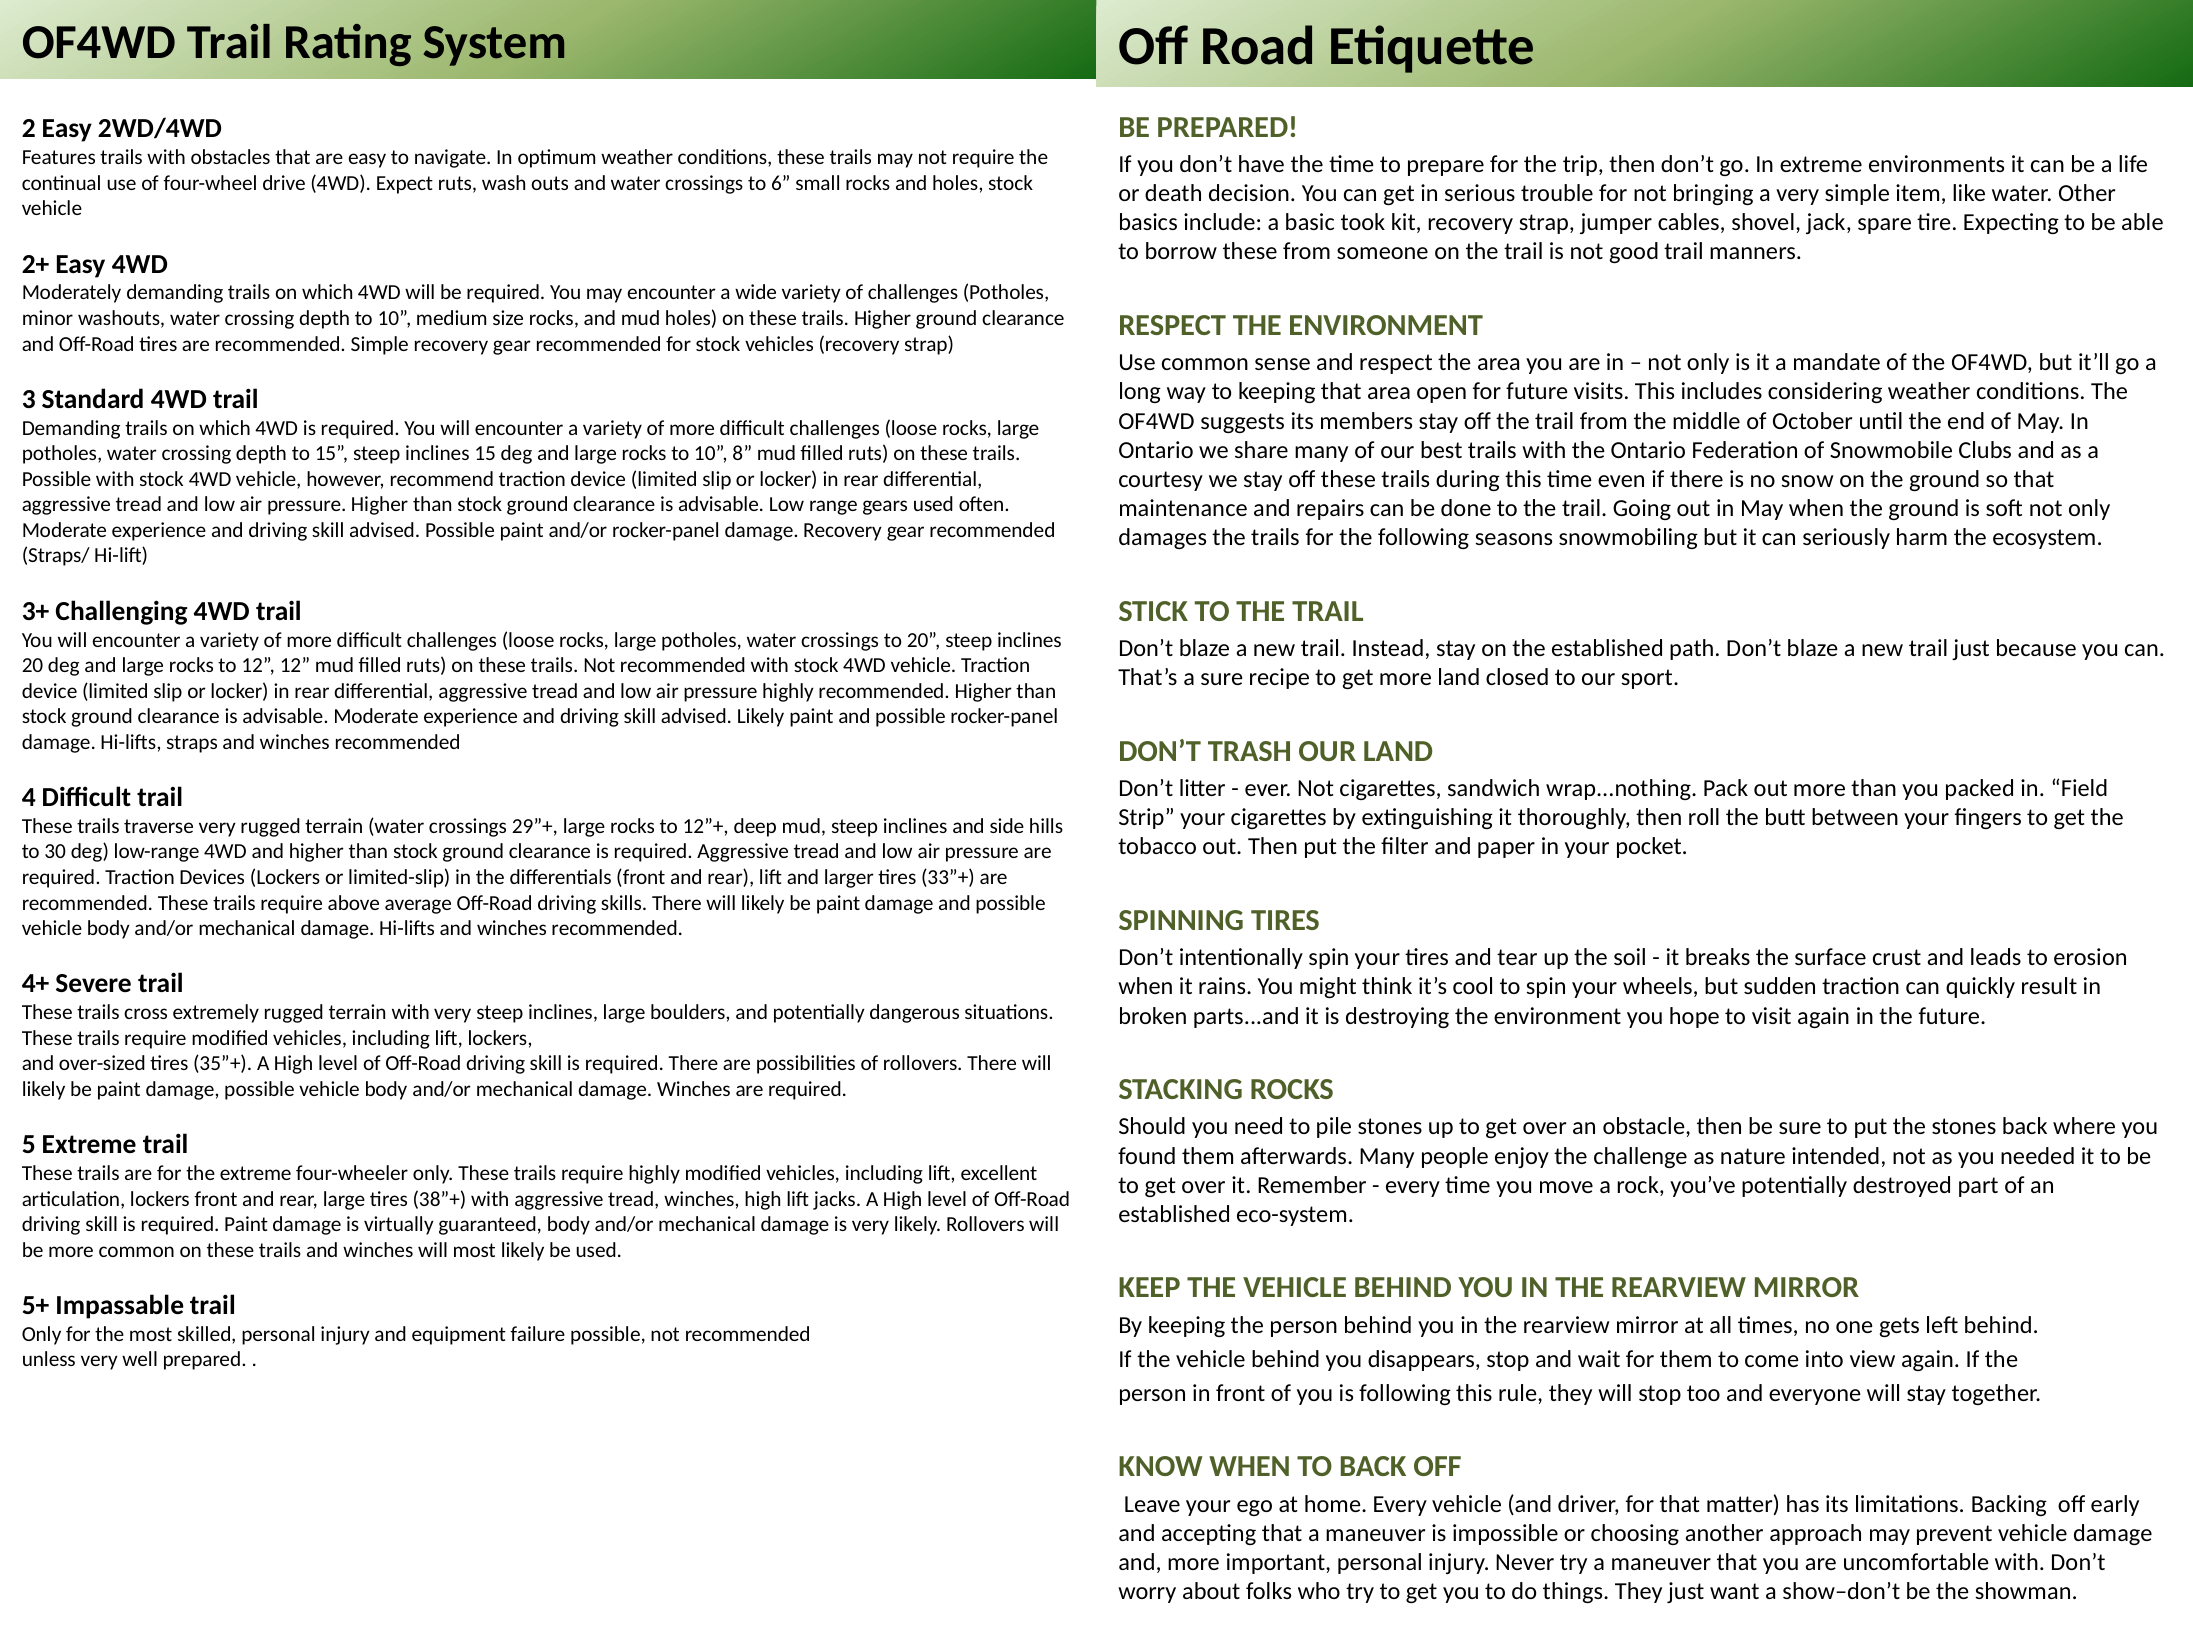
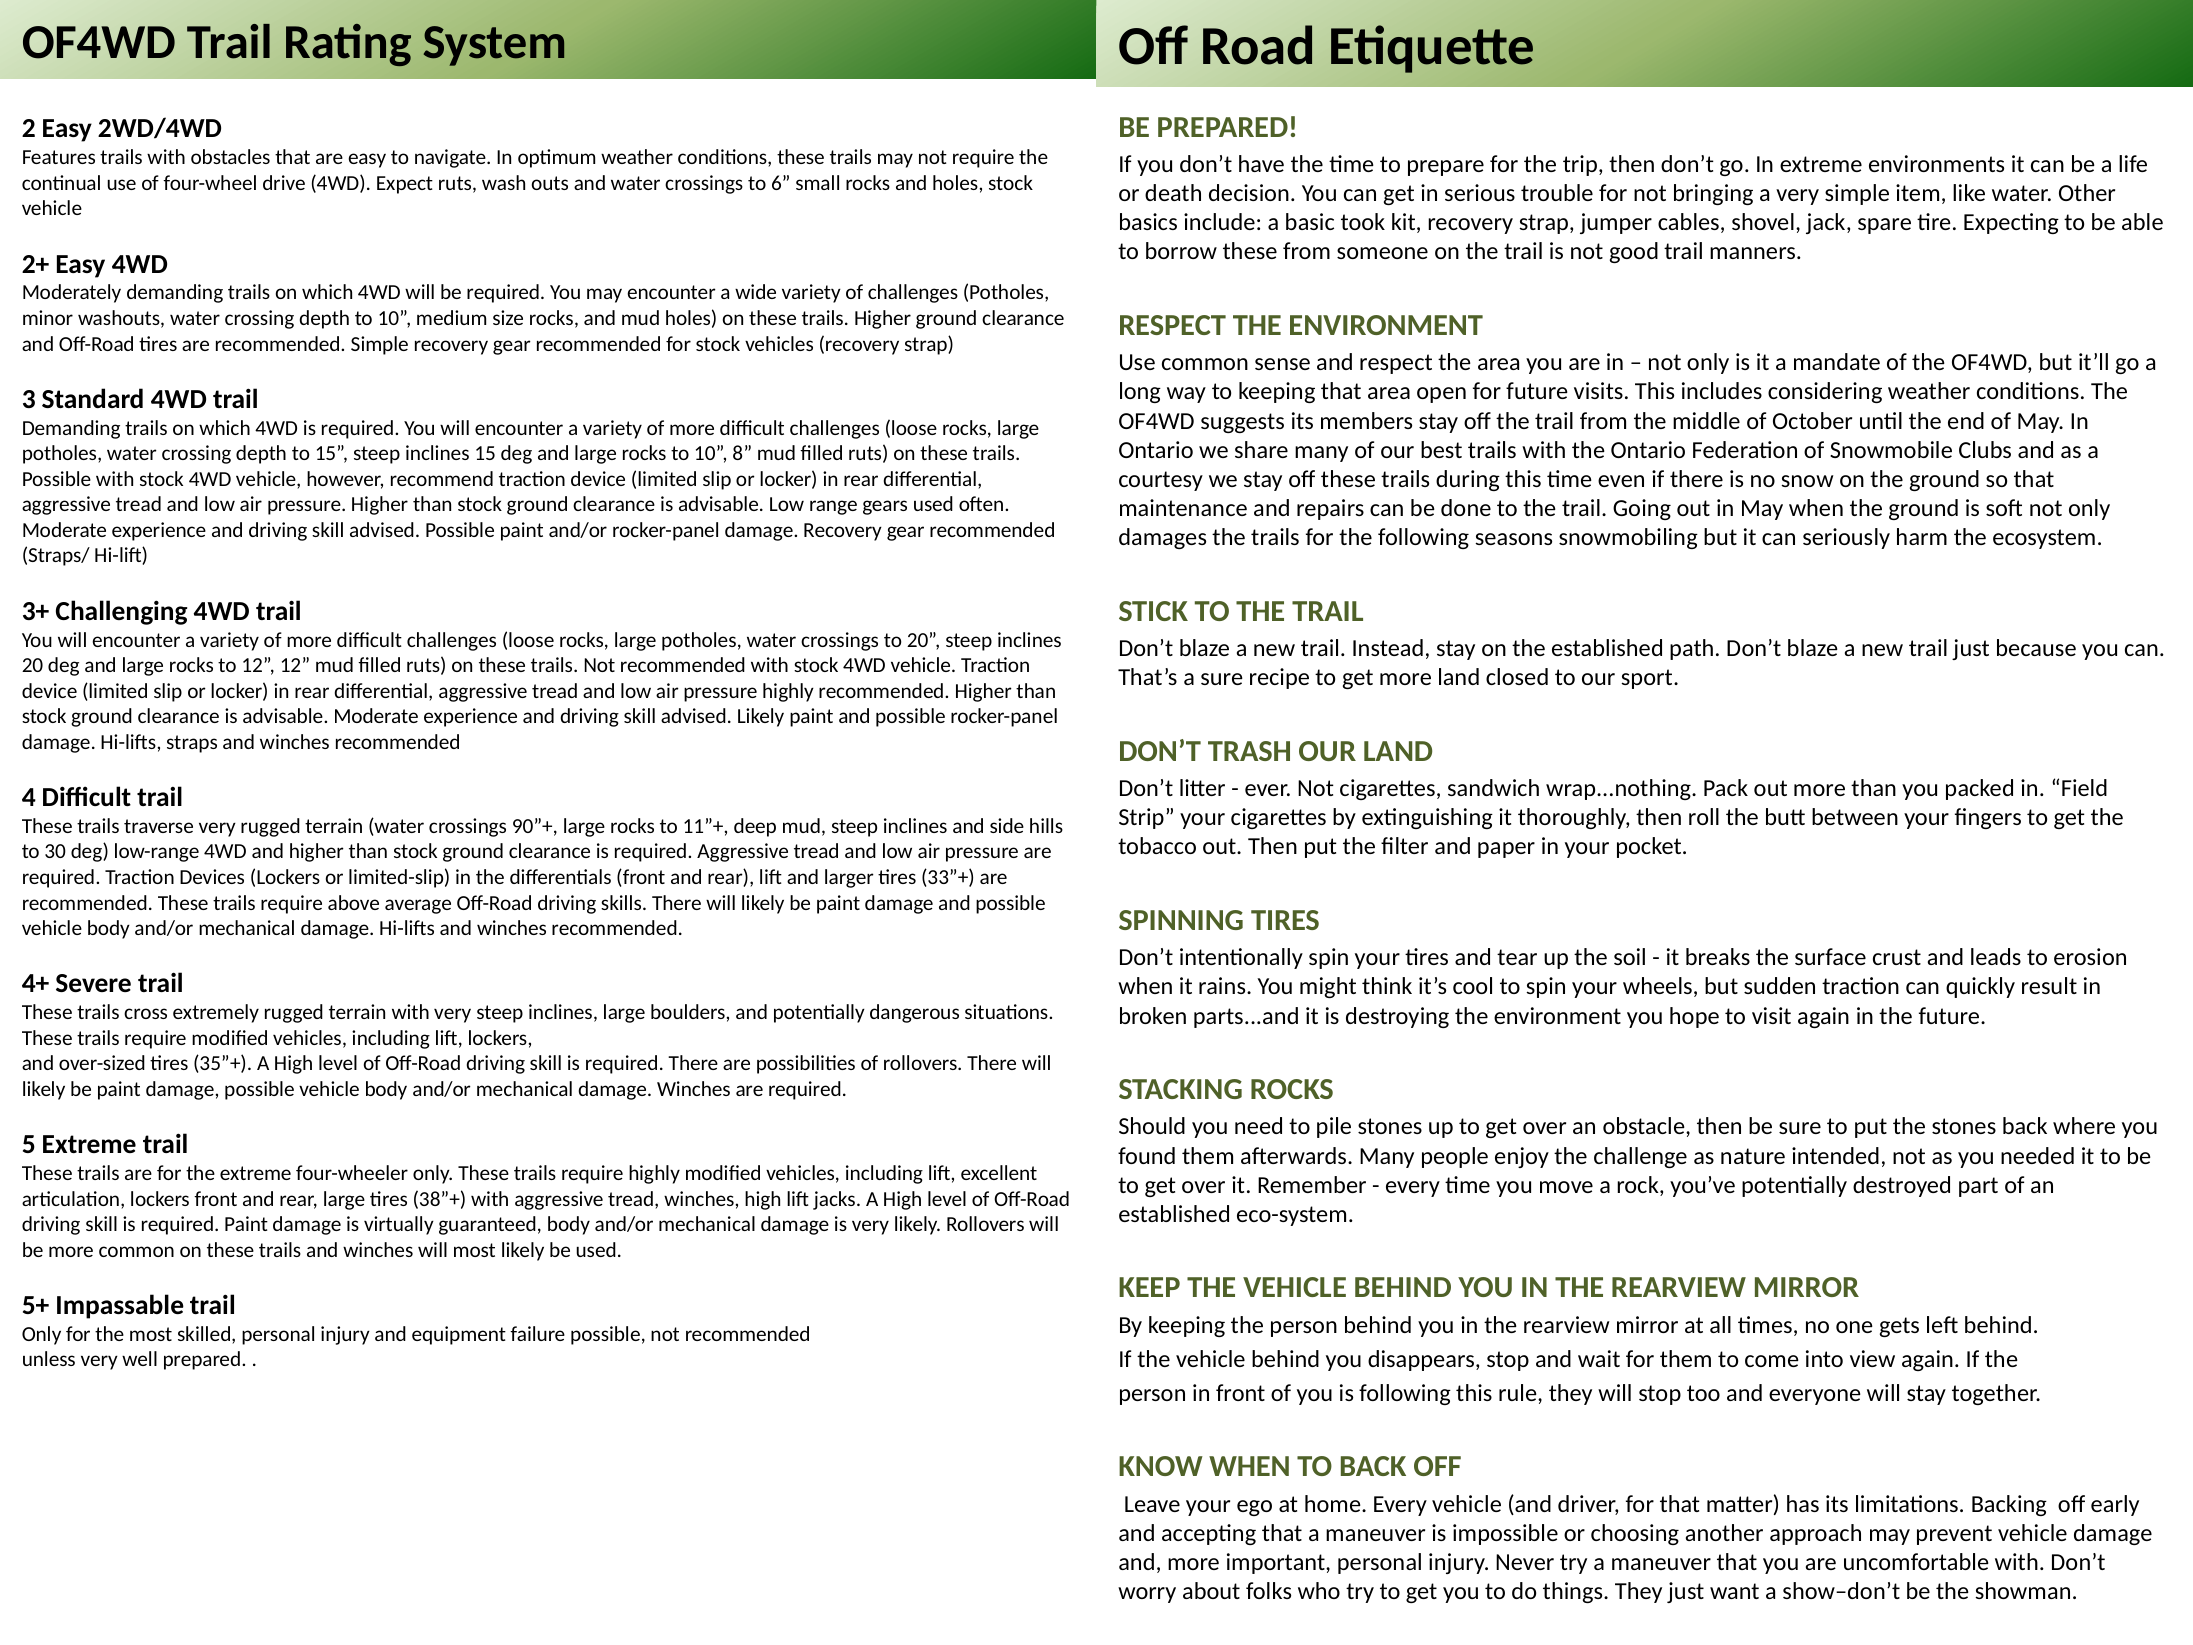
29”+: 29”+ -> 90”+
12”+: 12”+ -> 11”+
